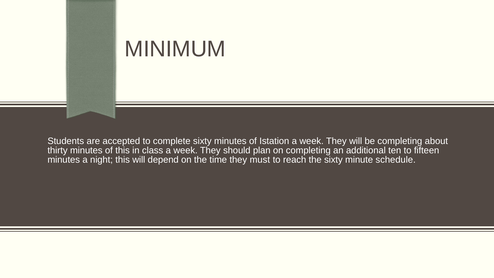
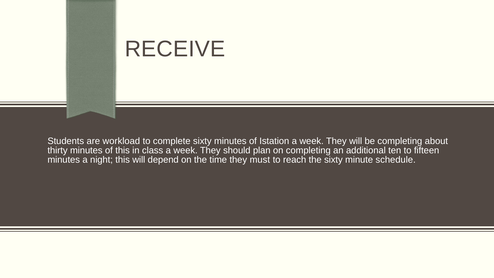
MINIMUM: MINIMUM -> RECEIVE
accepted: accepted -> workload
